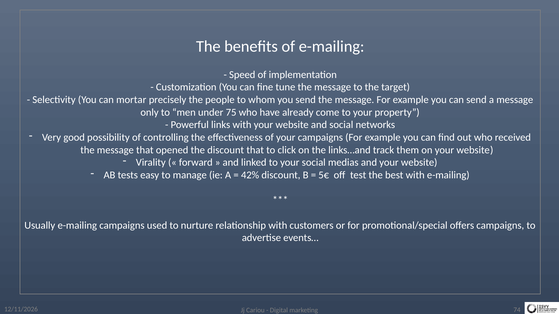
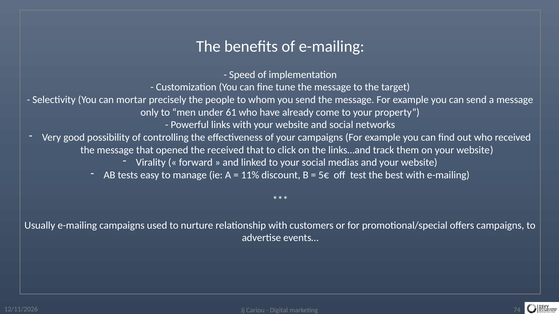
75: 75 -> 61
the discount: discount -> received
42%: 42% -> 11%
